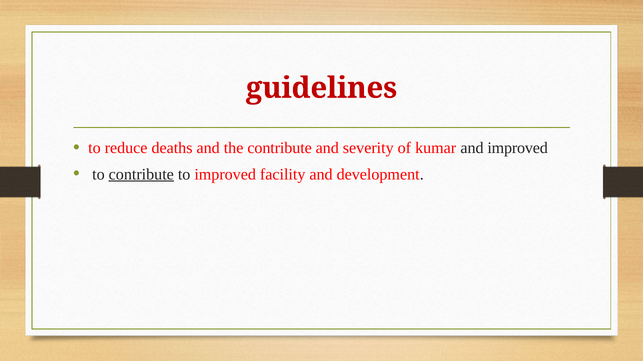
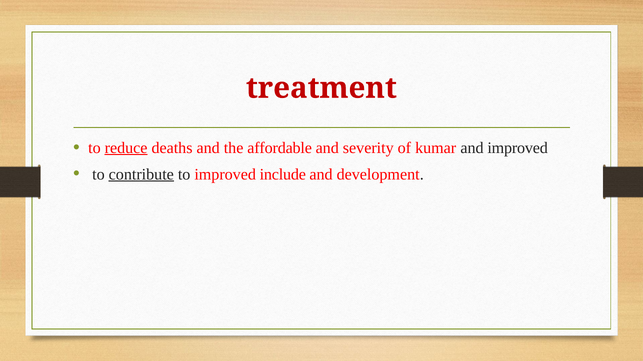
guidelines: guidelines -> treatment
reduce underline: none -> present
the contribute: contribute -> affordable
facility: facility -> include
